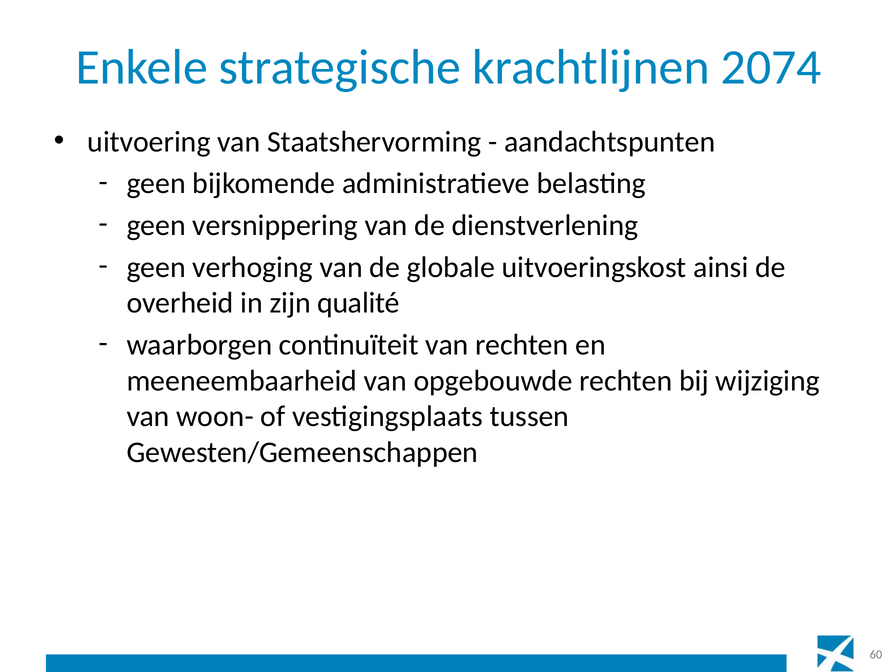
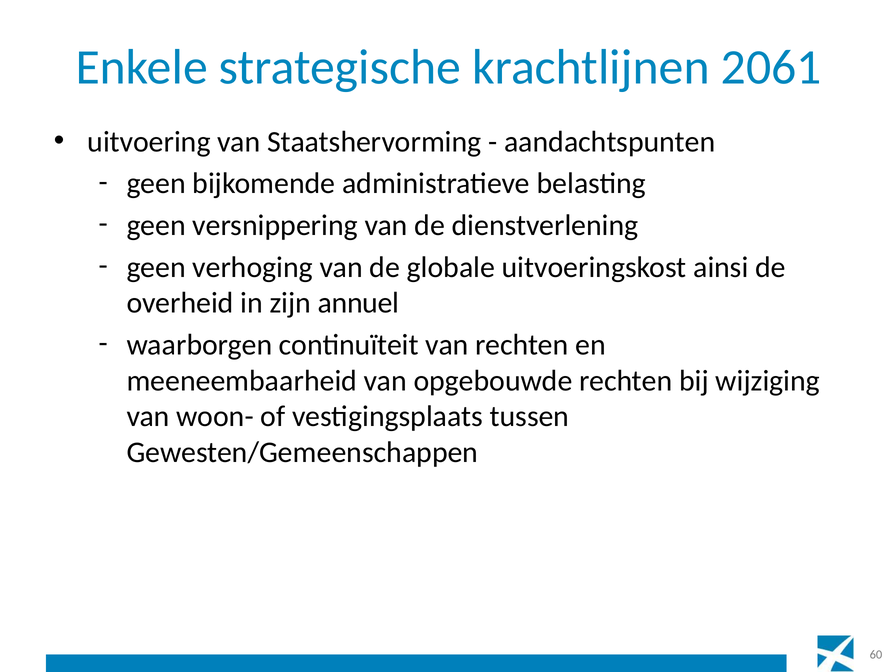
2074: 2074 -> 2061
qualité: qualité -> annuel
